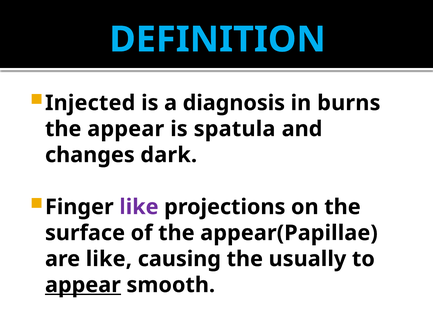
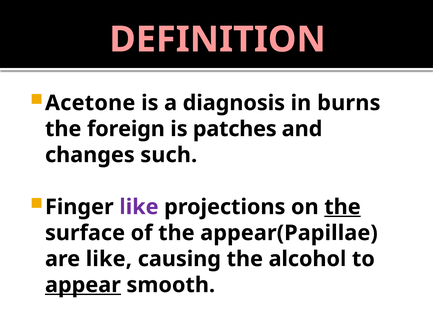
DEFINITION colour: light blue -> pink
Injected: Injected -> Acetone
the appear: appear -> foreign
spatula: spatula -> patches
dark: dark -> such
the at (342, 207) underline: none -> present
usually: usually -> alcohol
